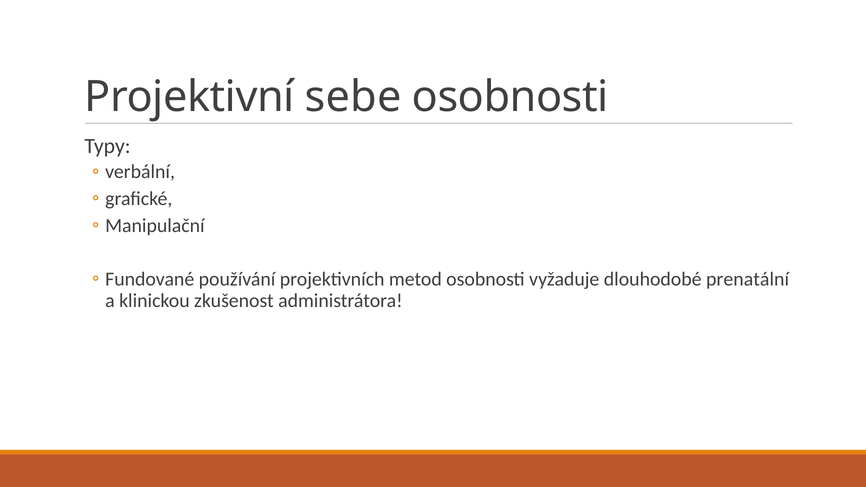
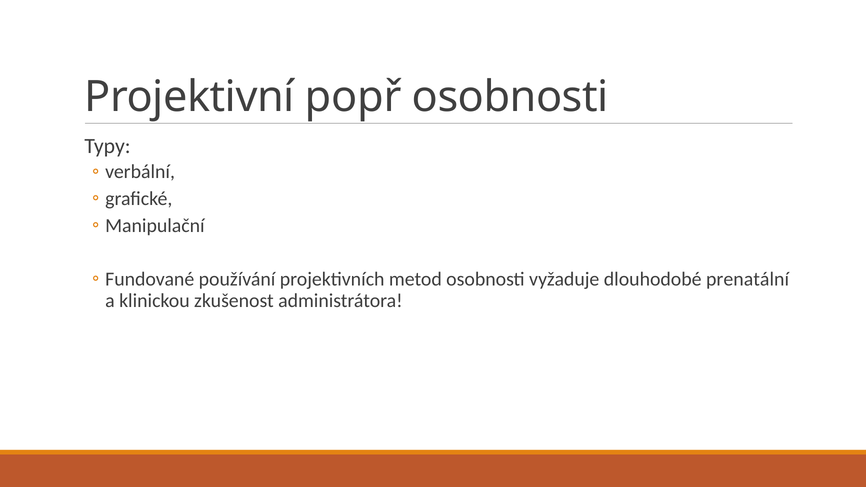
sebe: sebe -> popř
